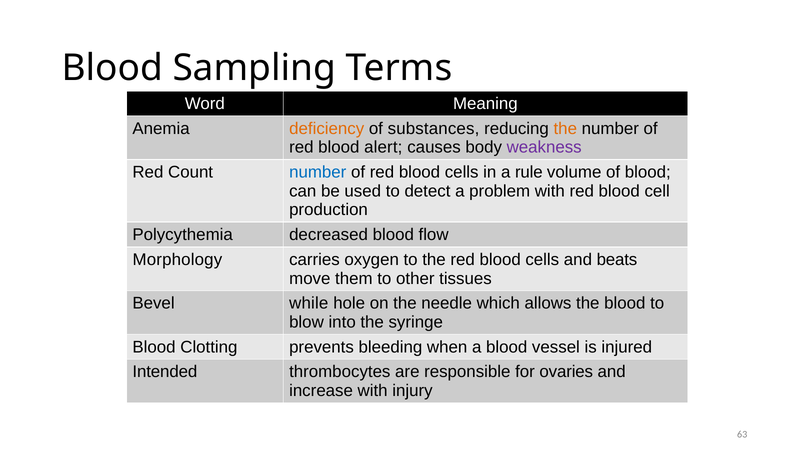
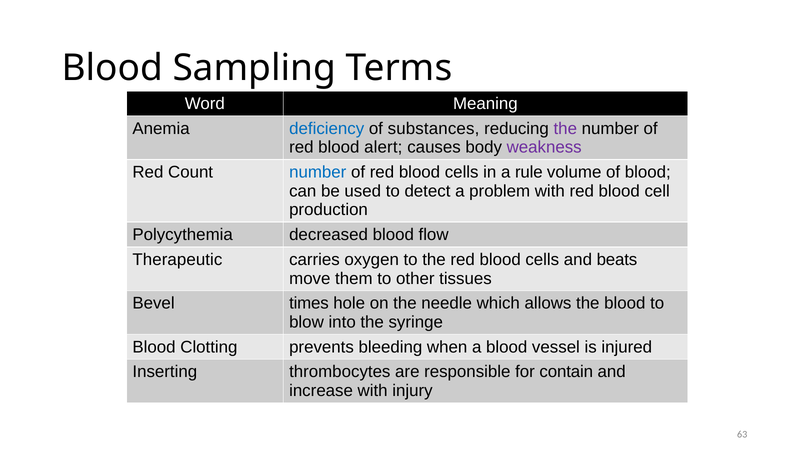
deficiency colour: orange -> blue
the at (565, 129) colour: orange -> purple
Morphology: Morphology -> Therapeutic
while: while -> times
Intended: Intended -> Inserting
ovaries: ovaries -> contain
